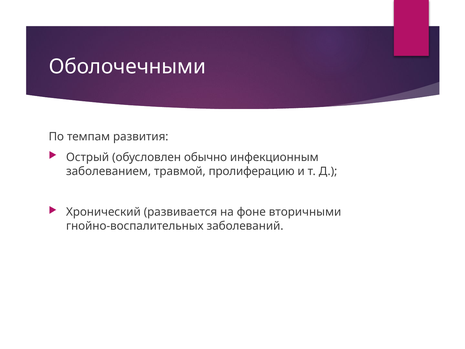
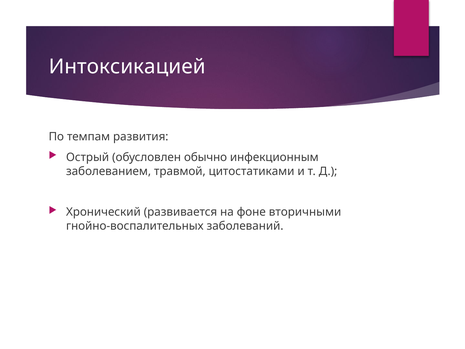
Оболочечными: Оболочечными -> Интоксикацией
пролиферацию: пролиферацию -> цитостатиками
